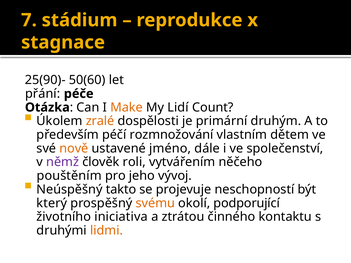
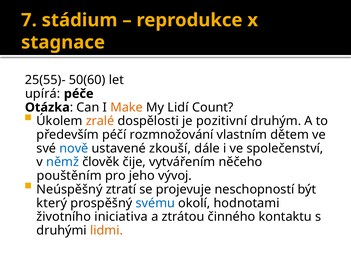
25(90)-: 25(90)- -> 25(55)-
přání: přání -> upírá
primární: primární -> pozitivní
nově colour: orange -> blue
jméno: jméno -> zkouší
němž colour: purple -> blue
roli: roli -> čije
takto: takto -> ztratí
svému colour: orange -> blue
podporující: podporující -> hodnotami
